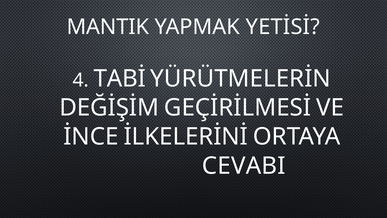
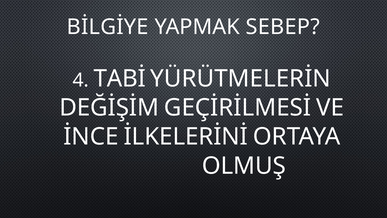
MANTIK: MANTIK -> BİLGİYE
YETİSİ: YETİSİ -> SEBEP
CEVABI: CEVABI -> OLMUŞ
